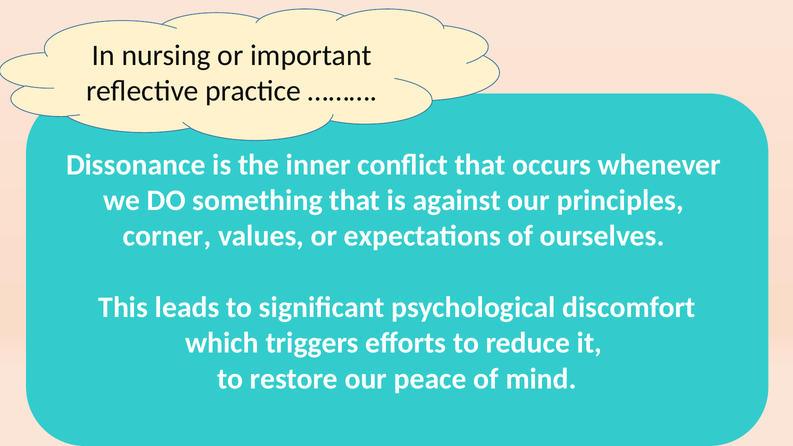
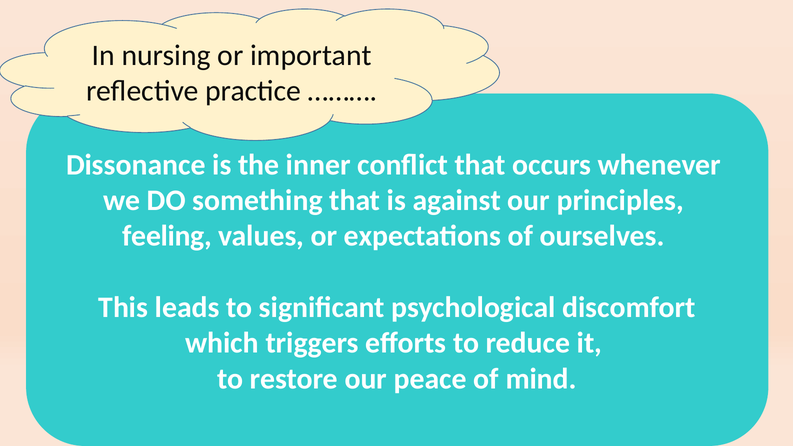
corner: corner -> feeling
